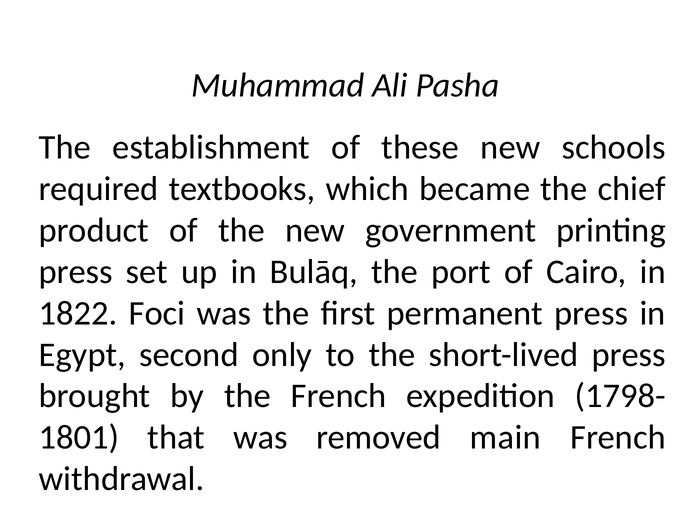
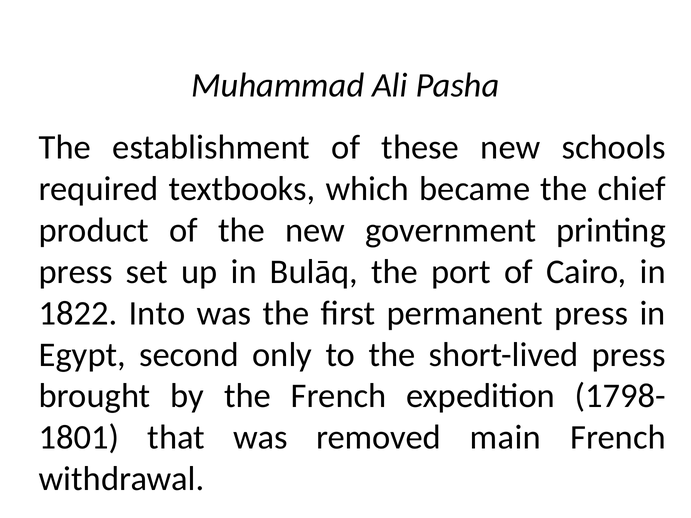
Foci: Foci -> Into
